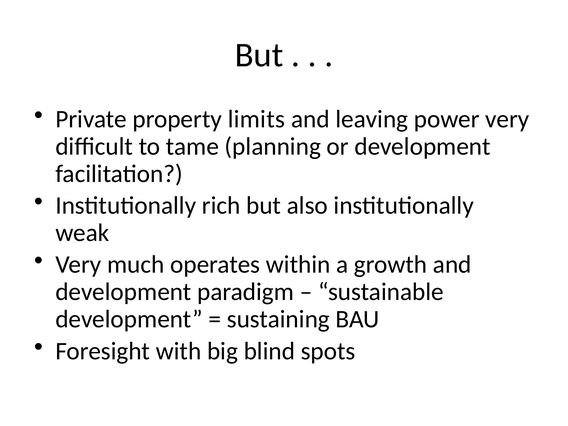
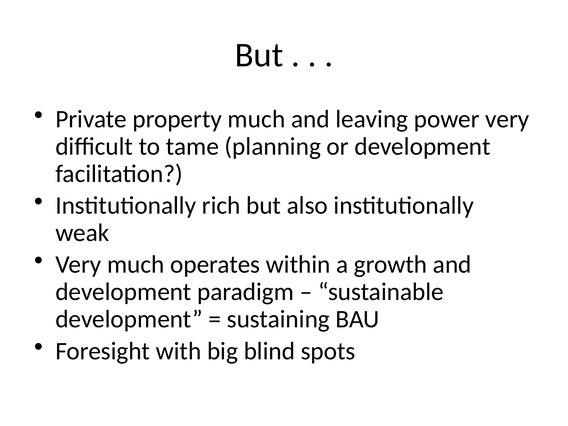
property limits: limits -> much
